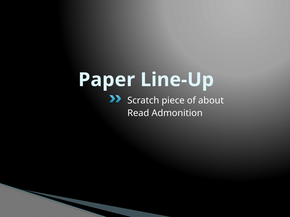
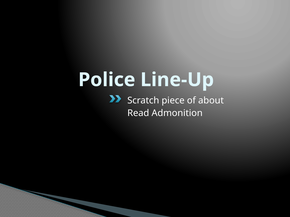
Paper: Paper -> Police
